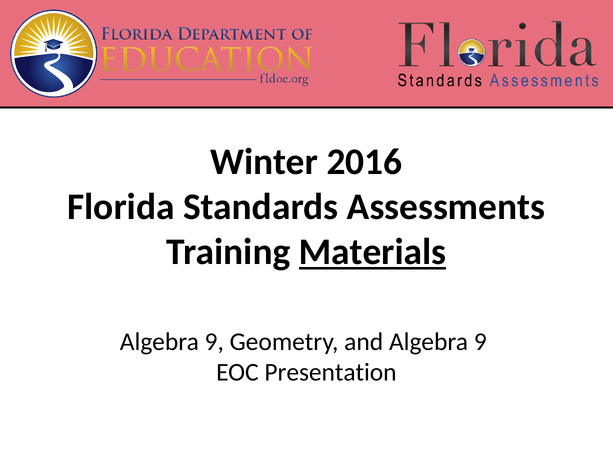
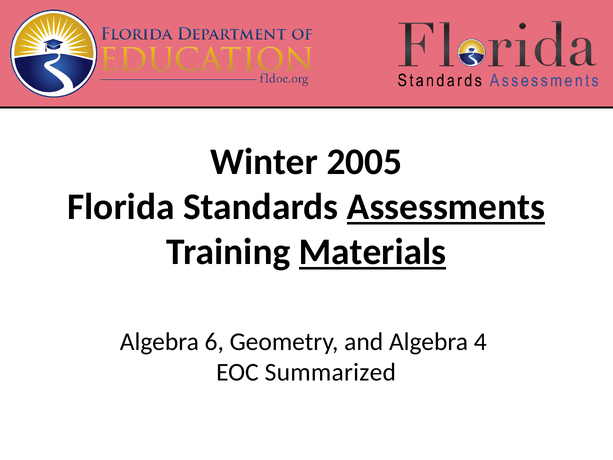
2016: 2016 -> 2005
Assessments underline: none -> present
9 at (214, 341): 9 -> 6
and Algebra 9: 9 -> 4
Presentation: Presentation -> Summarized
